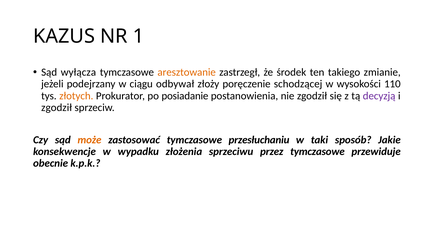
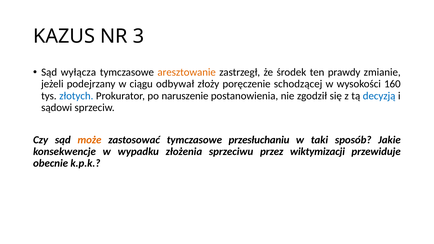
1: 1 -> 3
takiego: takiego -> prawdy
110: 110 -> 160
złotych colour: orange -> blue
posiadanie: posiadanie -> naruszenie
decyzją colour: purple -> blue
zgodził at (57, 108): zgodził -> sądowi
przez tymczasowe: tymczasowe -> wiktymizacji
